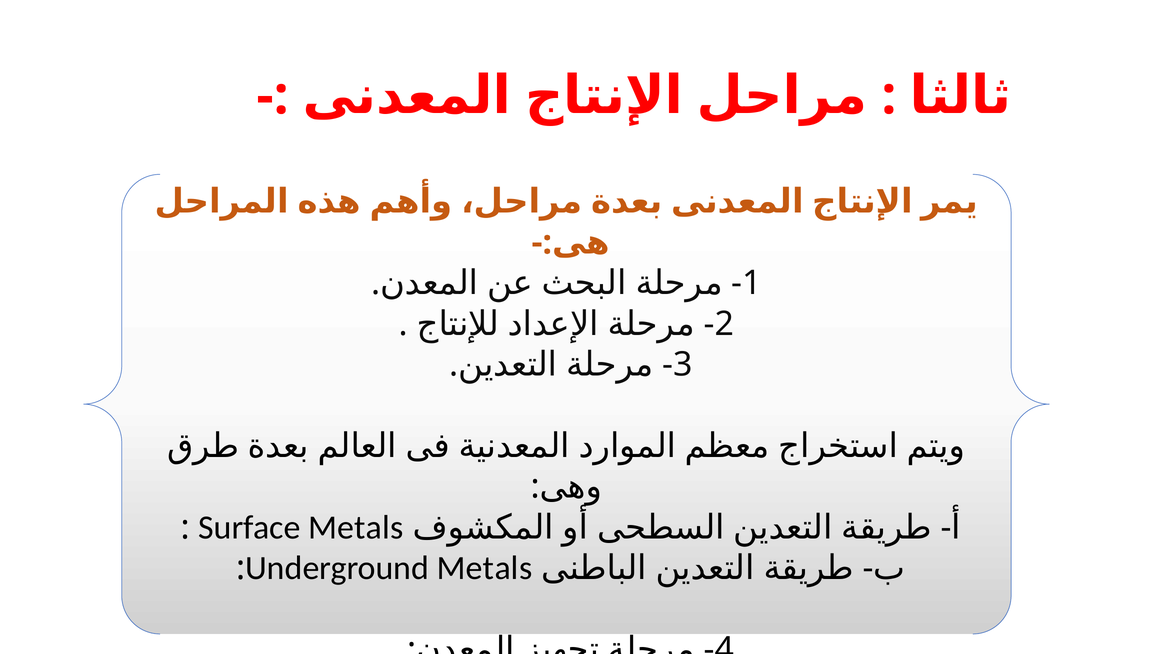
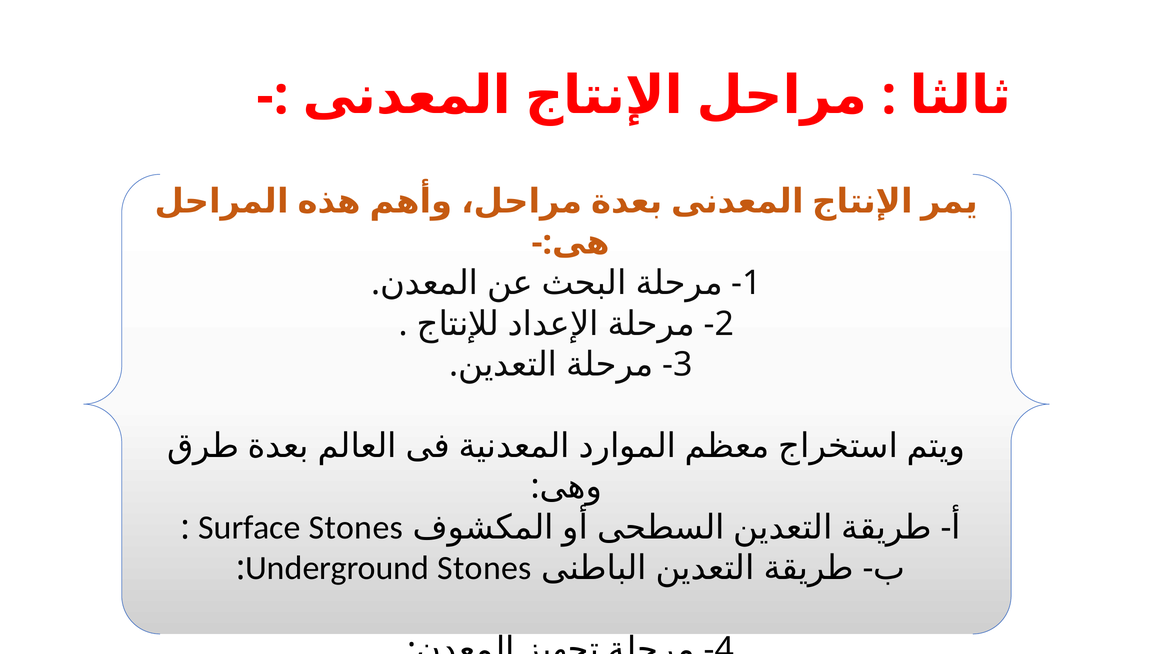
Surface Metals: Metals -> Stones
Underground Metals: Metals -> Stones
